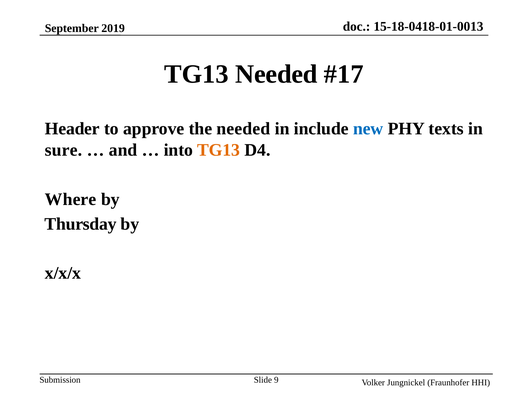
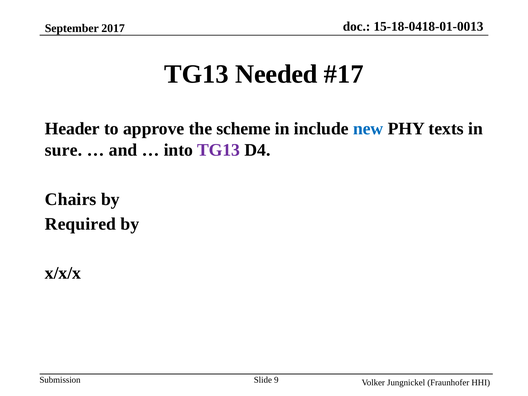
2019: 2019 -> 2017
the needed: needed -> scheme
TG13 at (219, 150) colour: orange -> purple
Where: Where -> Chairs
Thursday: Thursday -> Required
